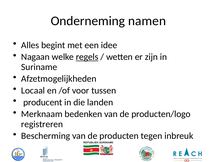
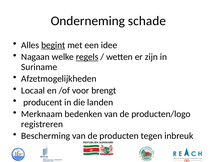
namen: namen -> schade
begint underline: none -> present
tussen: tussen -> brengt
